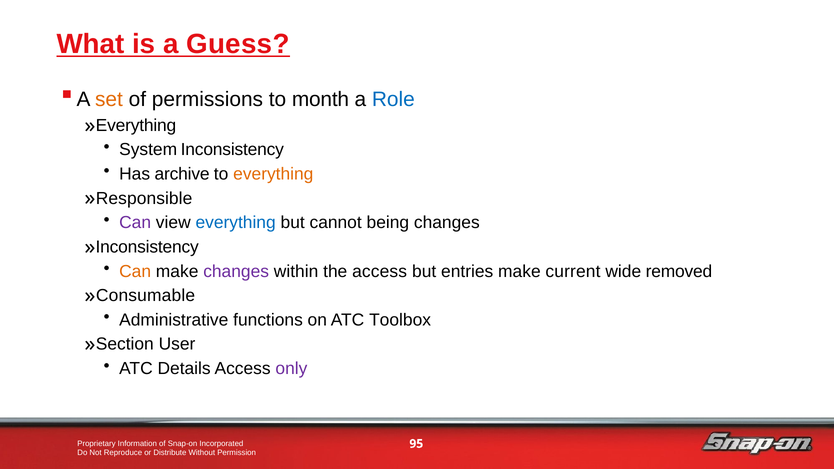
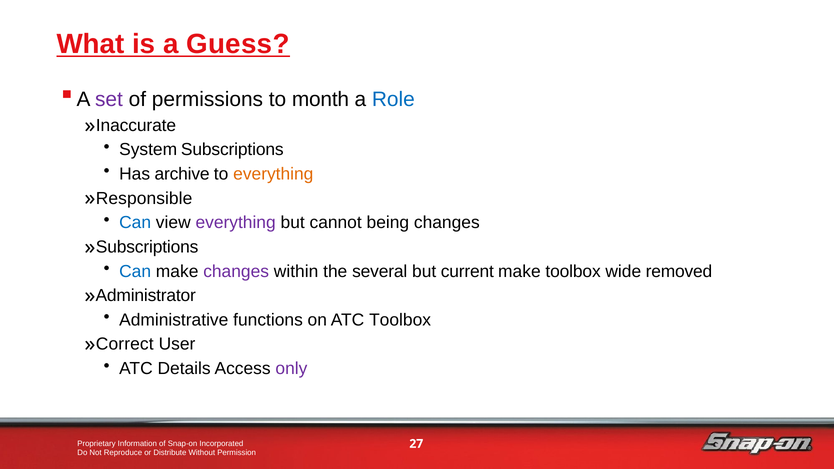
set colour: orange -> purple
Everything at (136, 125): Everything -> Inaccurate
System Inconsistency: Inconsistency -> Subscriptions
Can at (135, 223) colour: purple -> blue
everything at (236, 223) colour: blue -> purple
Inconsistency at (147, 247): Inconsistency -> Subscriptions
Can at (135, 271) colour: orange -> blue
the access: access -> several
entries: entries -> current
make current: current -> toolbox
Consumable: Consumable -> Administrator
Section: Section -> Correct
95: 95 -> 27
